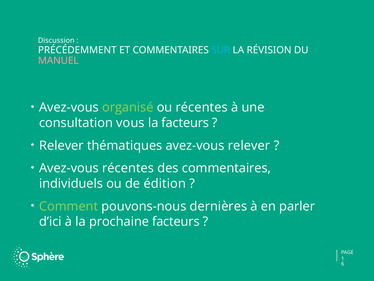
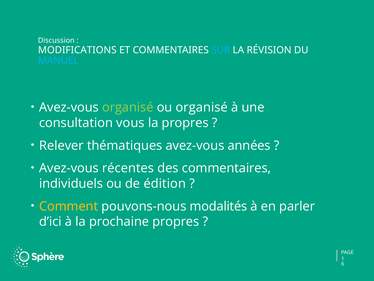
PRÉCÉDEMMENT: PRÉCÉDEMMENT -> MODIFICATIONS
MANUEL colour: pink -> light blue
ou récentes: récentes -> organisé
la facteurs: facteurs -> propres
avez-vous relever: relever -> années
Comment colour: light green -> yellow
dernières: dernières -> modalités
prochaine facteurs: facteurs -> propres
